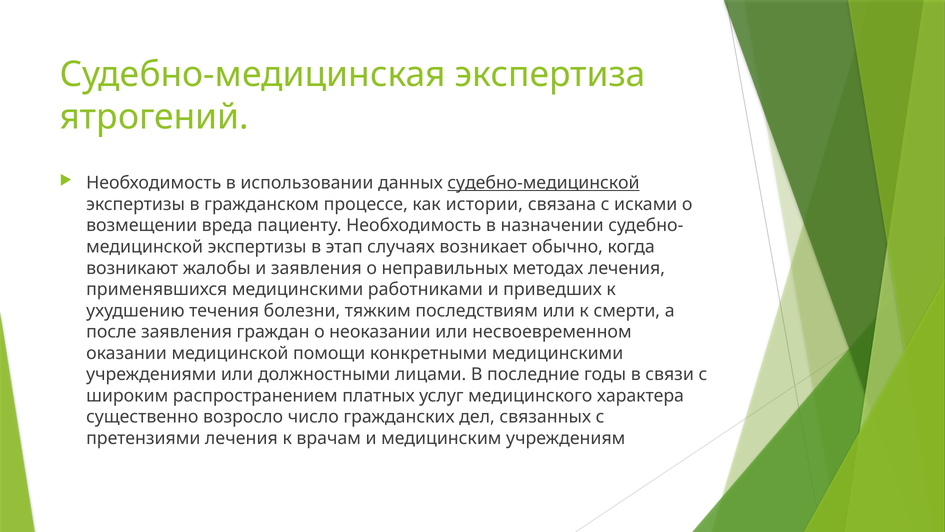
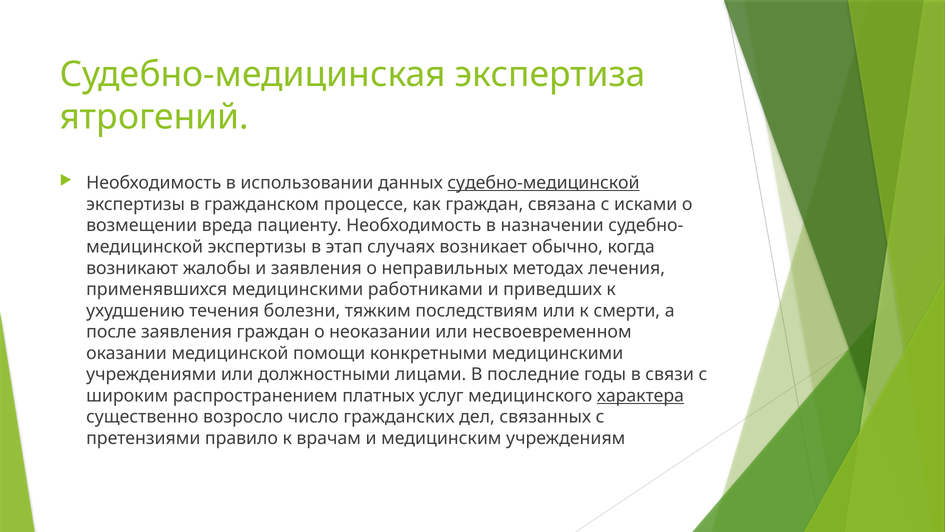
как истории: истории -> граждан
характера underline: none -> present
претензиями лечения: лечения -> правило
